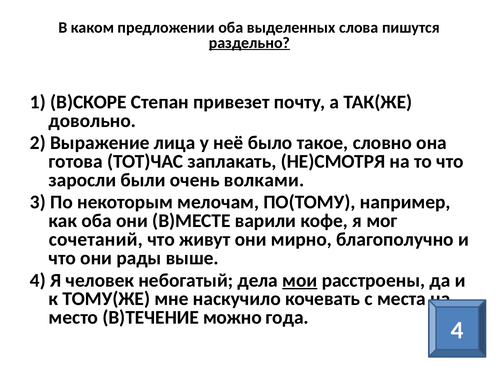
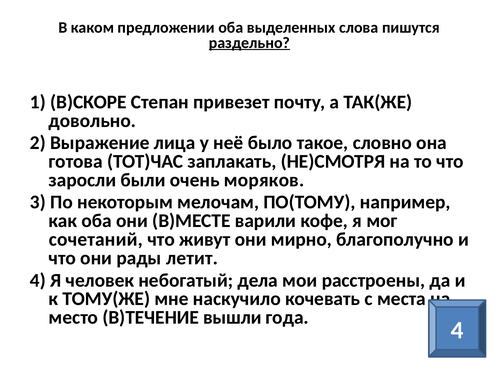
волками: волками -> моряков
выше: выше -> летит
мои underline: present -> none
можно: можно -> вышли
